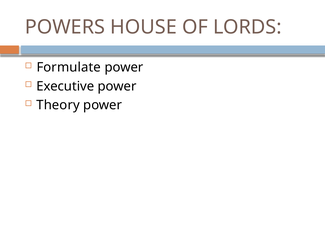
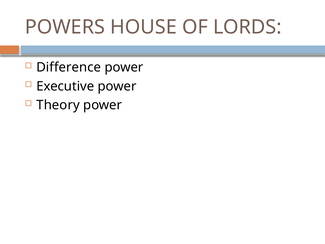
Formulate: Formulate -> Difference
